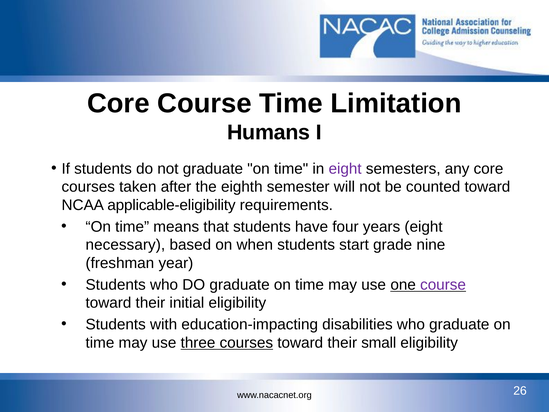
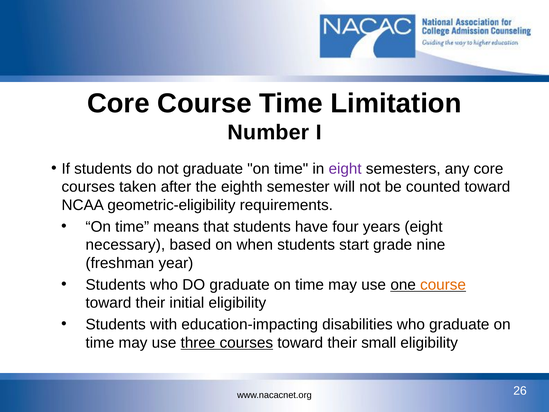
Humans: Humans -> Number
applicable-eligibility: applicable-eligibility -> geometric-eligibility
course at (443, 284) colour: purple -> orange
